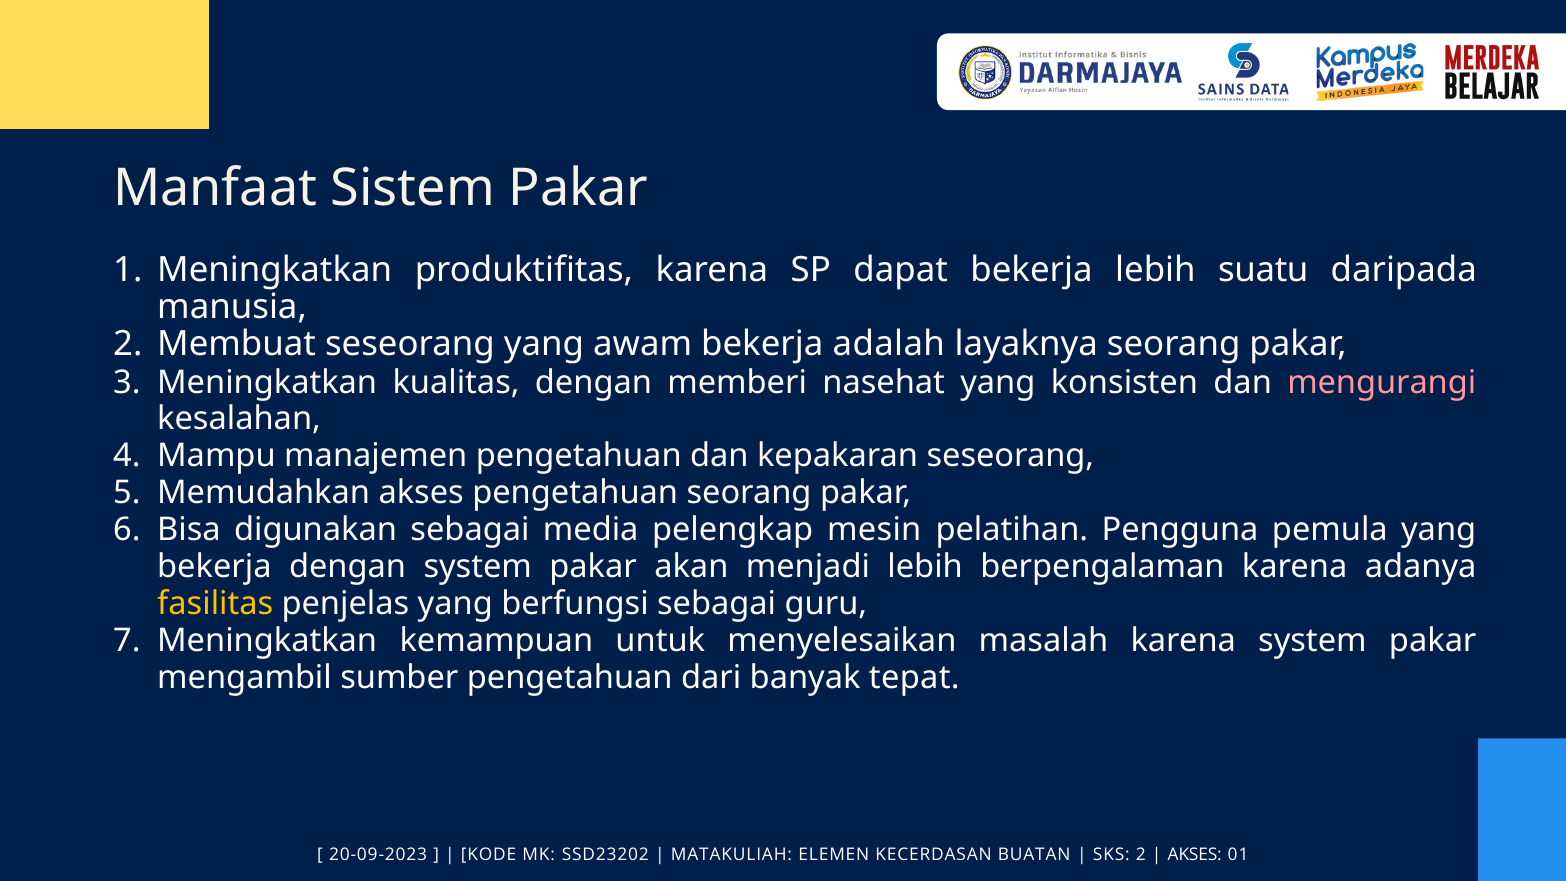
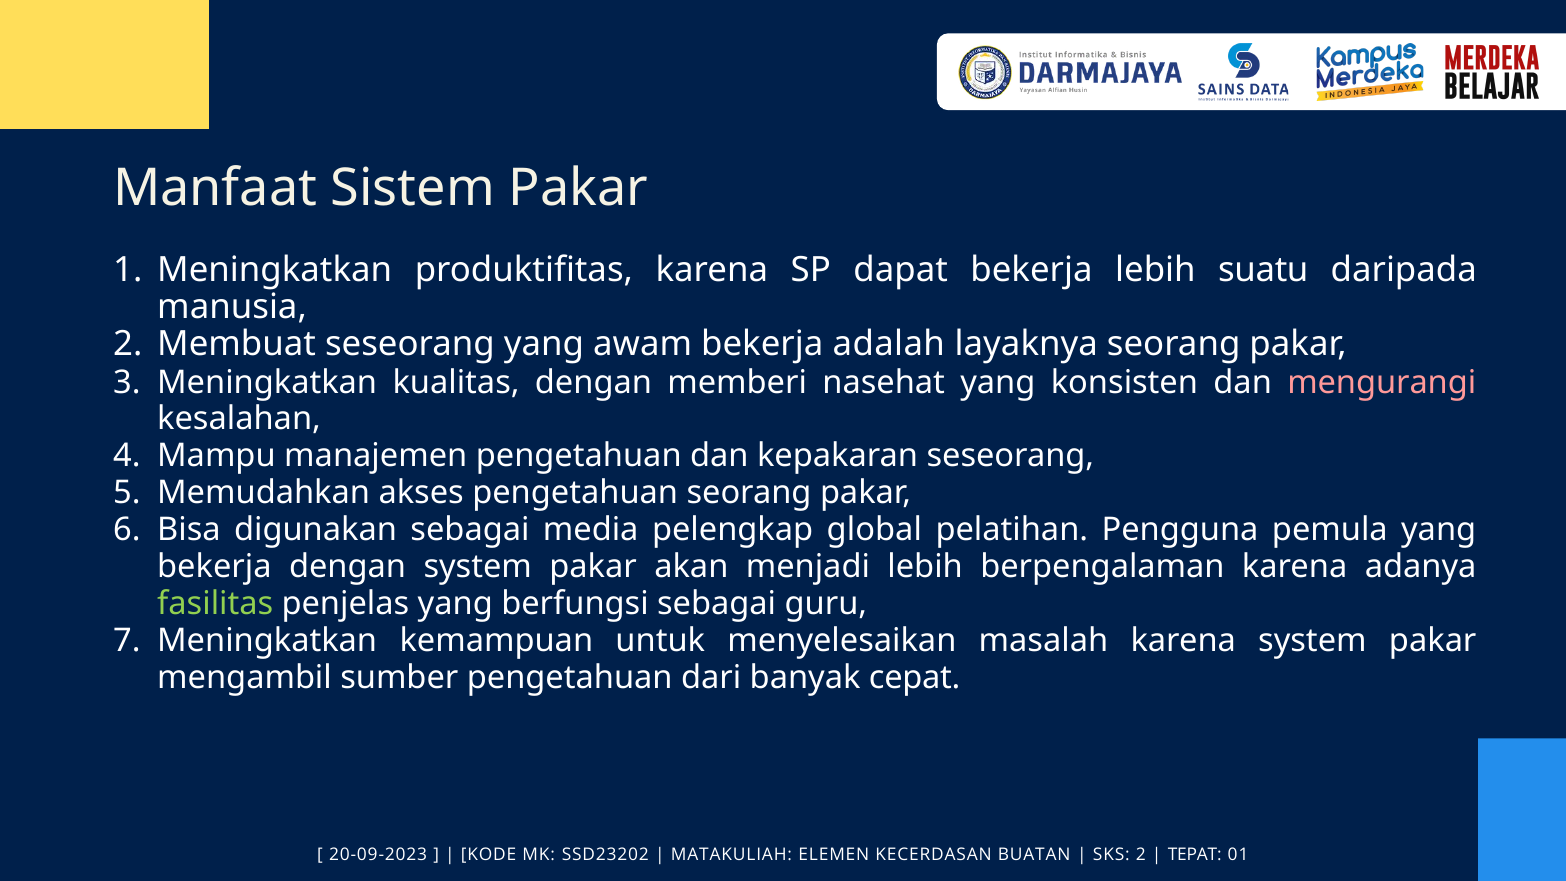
mesin: mesin -> global
fasilitas colour: yellow -> light green
tepat: tepat -> cepat
AKSES at (1195, 855): AKSES -> TEPAT
